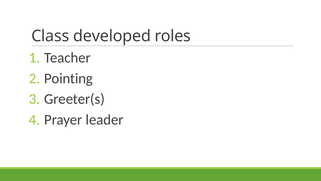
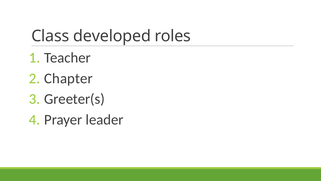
Pointing: Pointing -> Chapter
